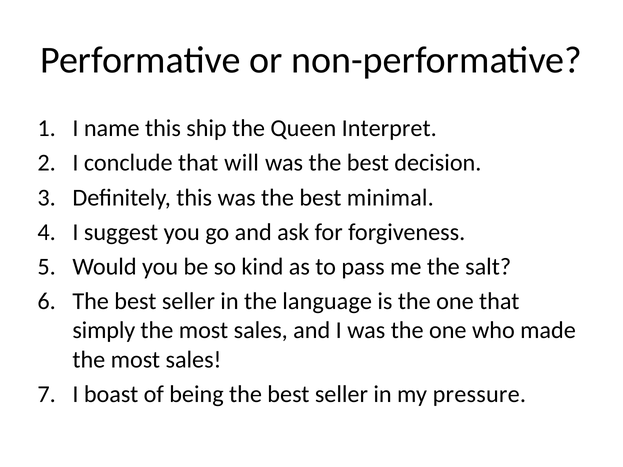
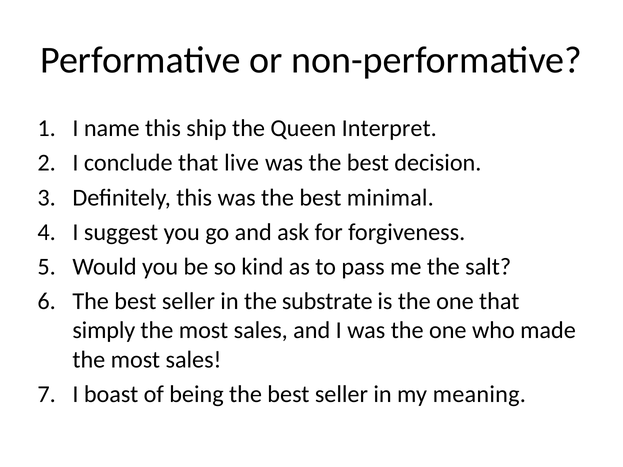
will: will -> live
language: language -> substrate
pressure: pressure -> meaning
